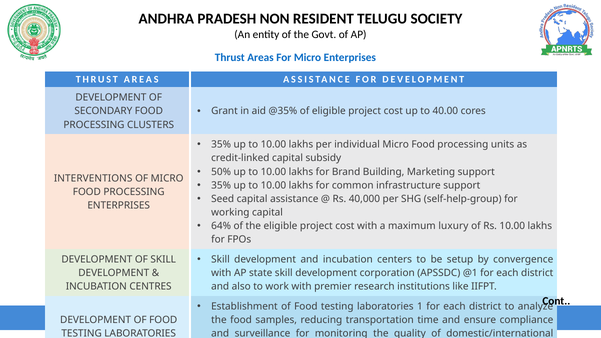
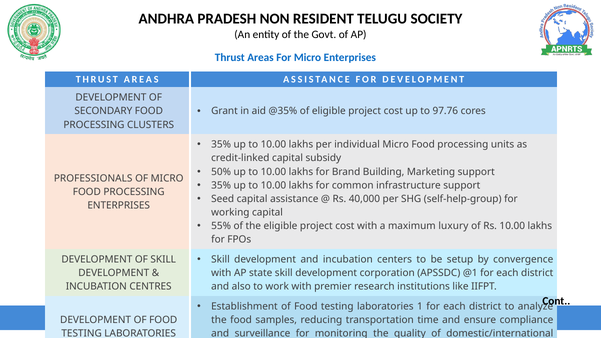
40.00: 40.00 -> 97.76
INTERVENTIONS: INTERVENTIONS -> PROFESSIONALS
64%: 64% -> 55%
